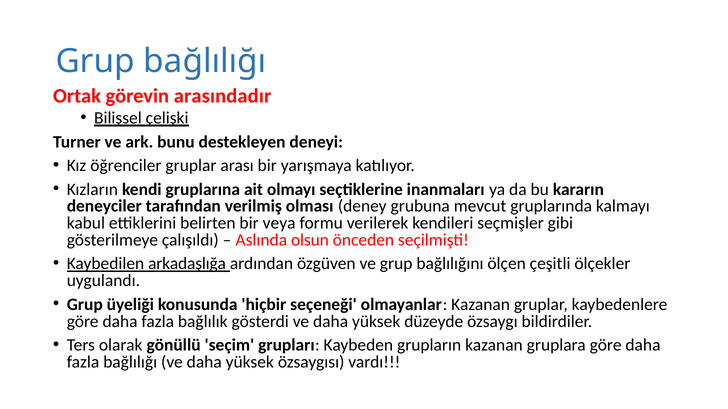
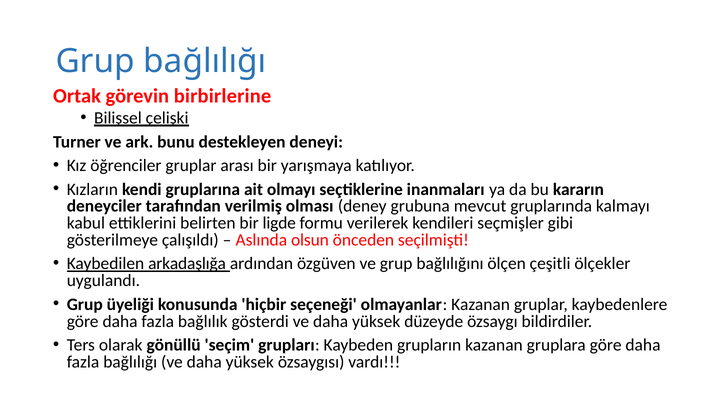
arasındadır: arasındadır -> birbirlerine
veya: veya -> ligde
